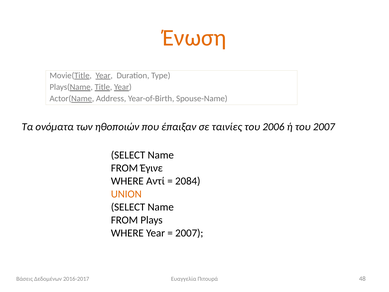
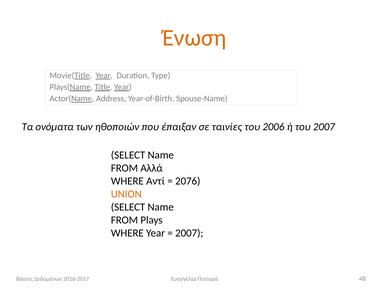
Έγινε: Έγινε -> Αλλά
2084: 2084 -> 2076
